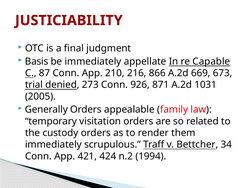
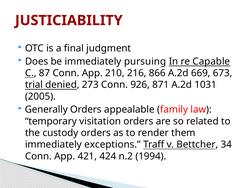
Basis: Basis -> Does
appellate: appellate -> pursuing
scrupulous: scrupulous -> exceptions
